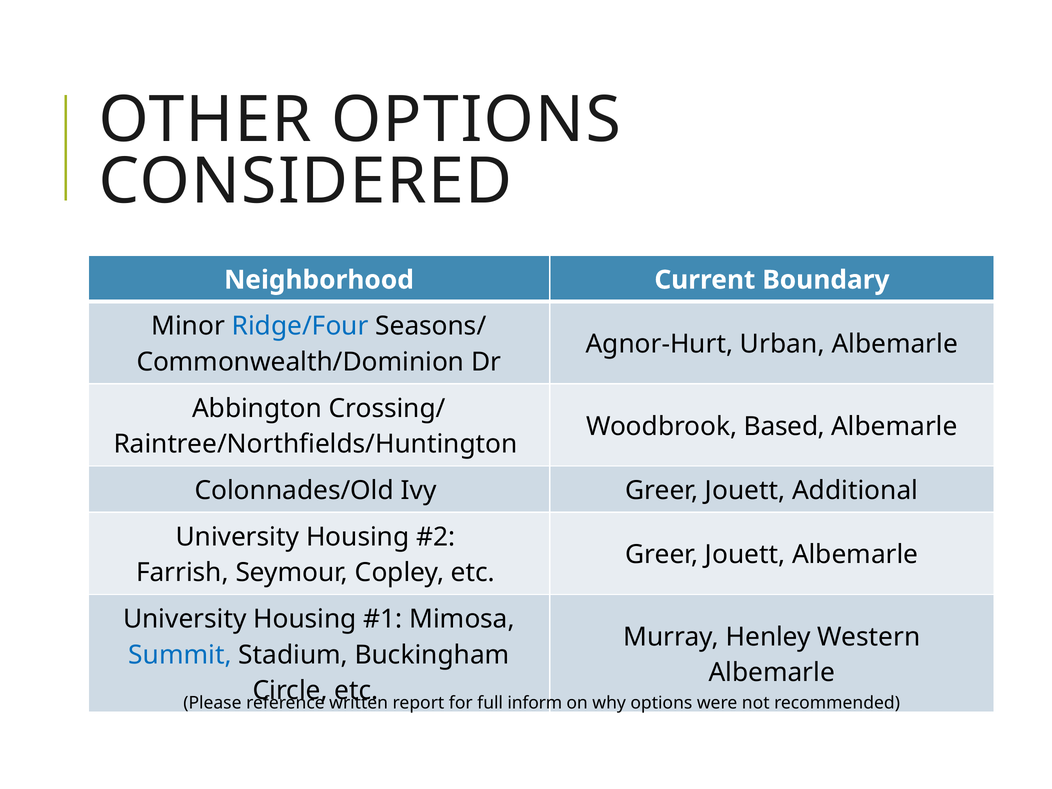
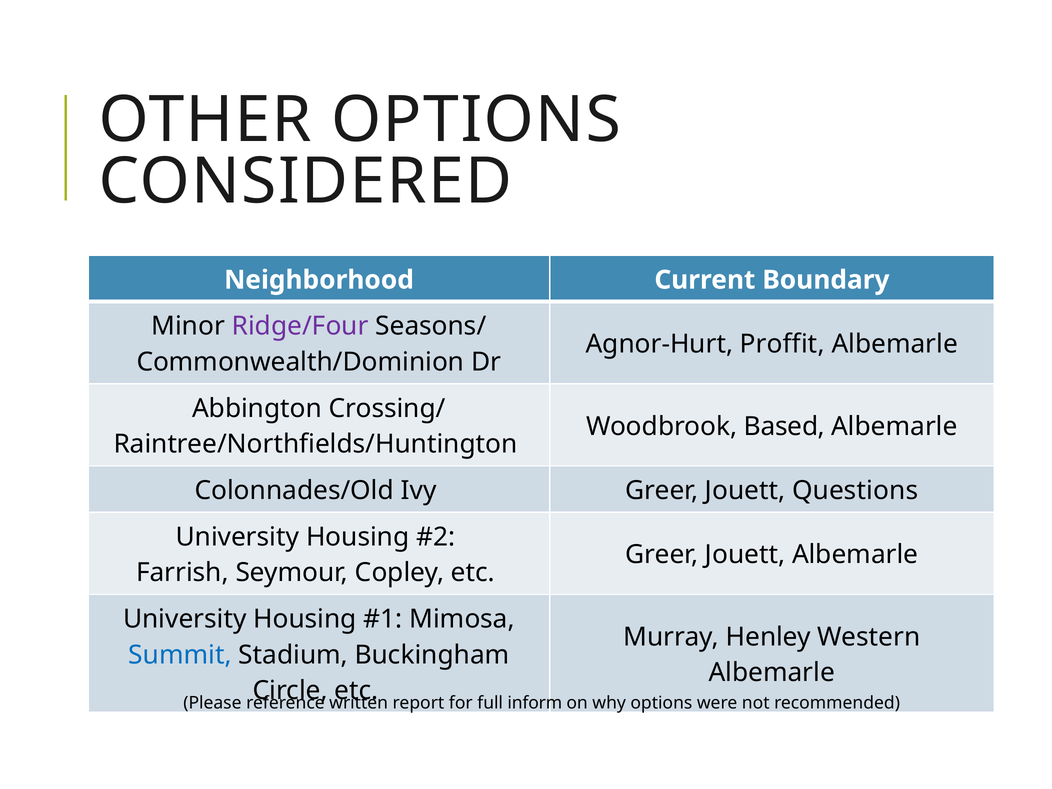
Ridge/Four colour: blue -> purple
Urban: Urban -> Proffit
Additional: Additional -> Questions
